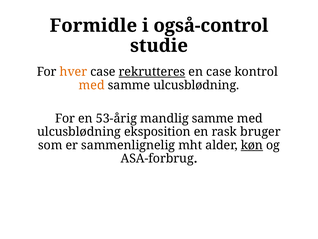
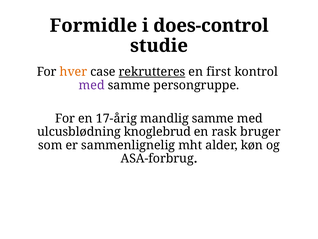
også-control: også-control -> does-control
en case: case -> first
med at (92, 85) colour: orange -> purple
samme ulcusblødning: ulcusblødning -> persongruppe
53-årig: 53-årig -> 17-årig
eksposition: eksposition -> knoglebrud
køn underline: present -> none
